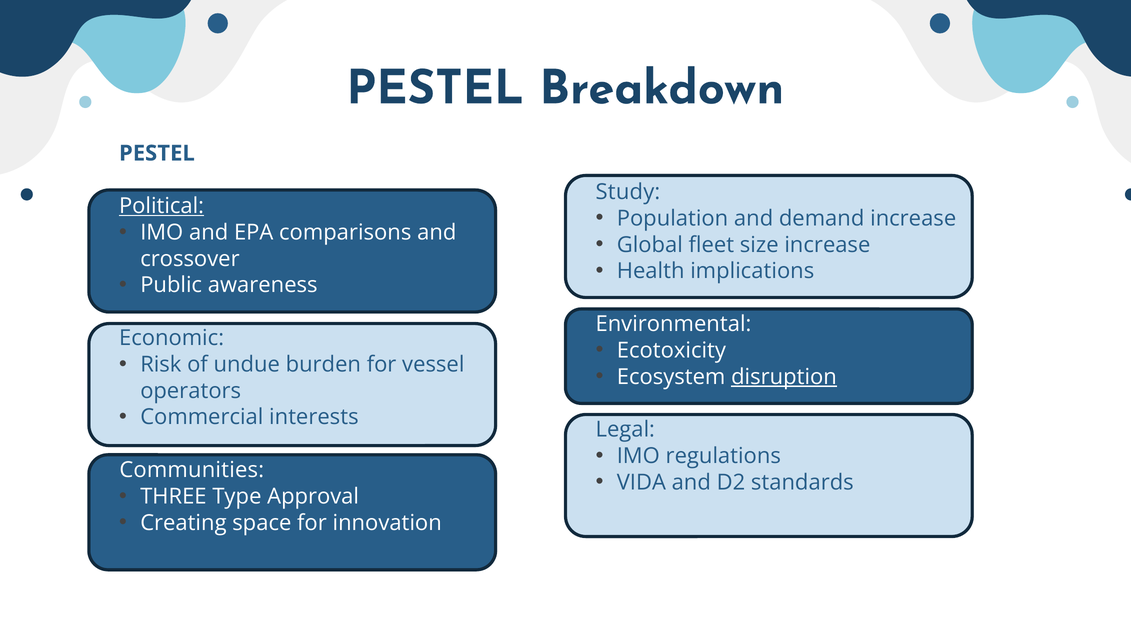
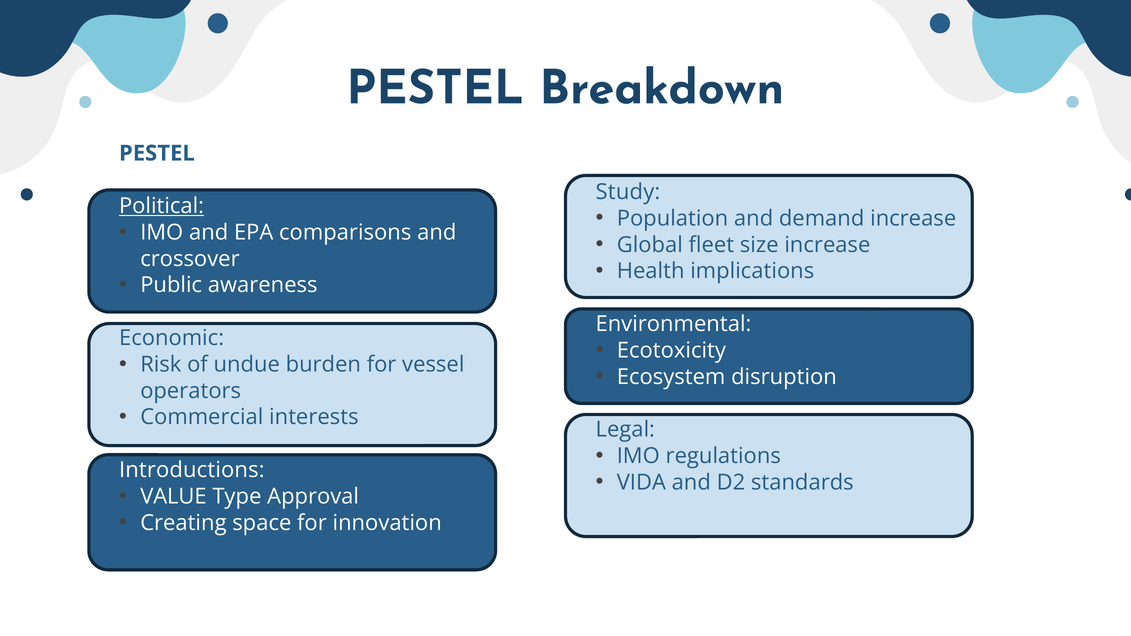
disruption underline: present -> none
Communities: Communities -> Introductions
THREE: THREE -> VALUE
